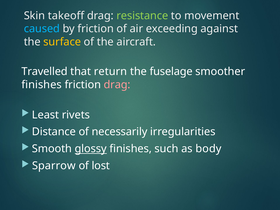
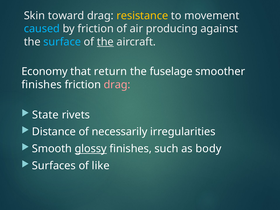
takeoff: takeoff -> toward
resistance colour: light green -> yellow
exceeding: exceeding -> producing
surface colour: yellow -> light blue
the at (105, 42) underline: none -> present
Travelled: Travelled -> Economy
Least: Least -> State
Sparrow: Sparrow -> Surfaces
lost: lost -> like
